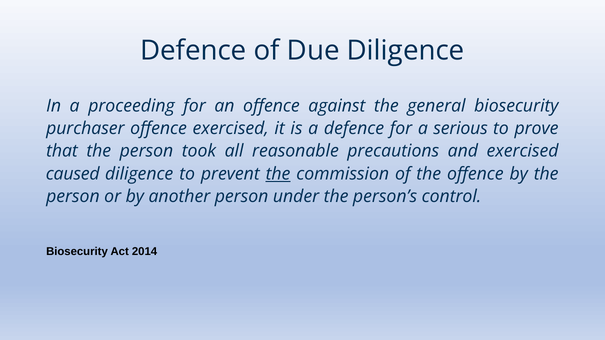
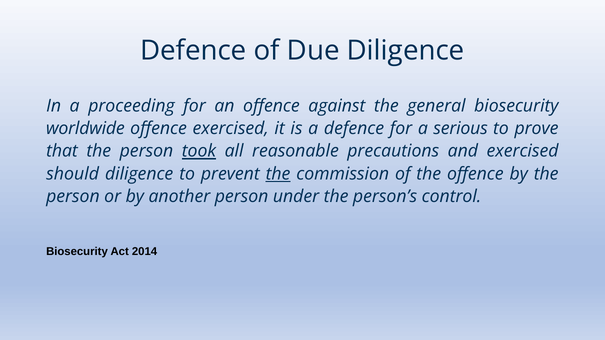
purchaser: purchaser -> worldwide
took underline: none -> present
caused: caused -> should
